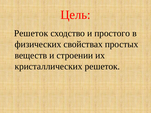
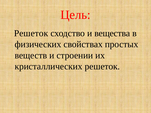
простого: простого -> вещества
